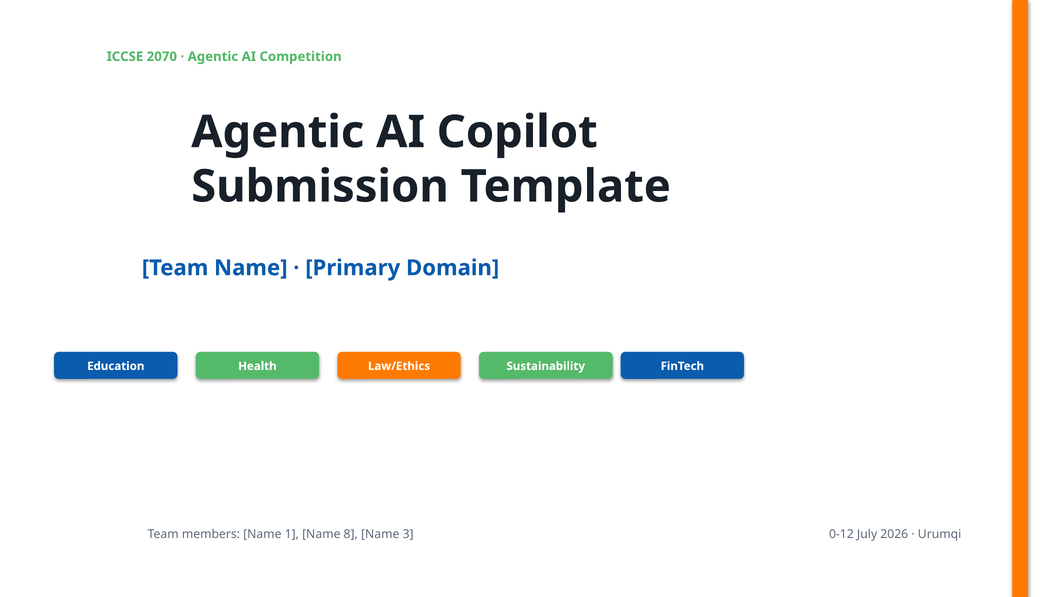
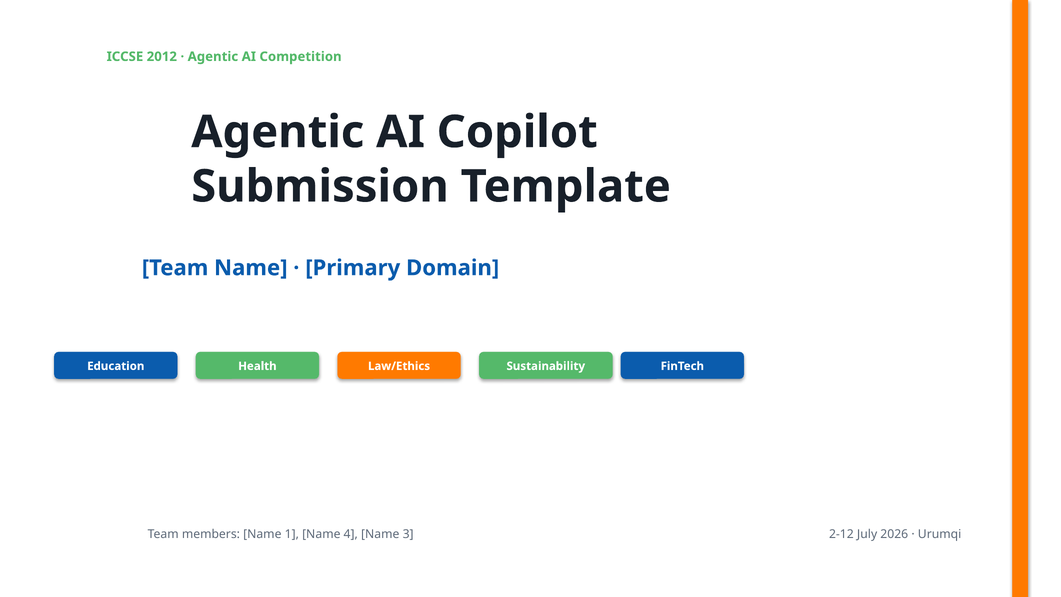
2070: 2070 -> 2012
8: 8 -> 4
0-12: 0-12 -> 2-12
